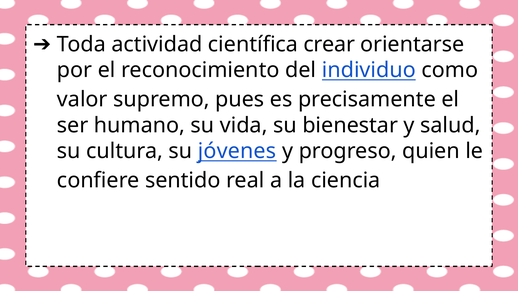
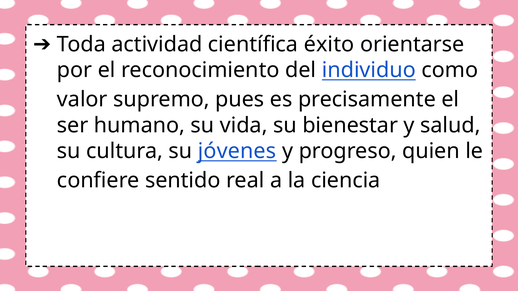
crear: crear -> éxito
